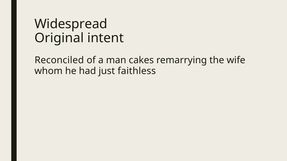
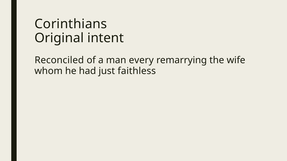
Widespread: Widespread -> Corinthians
cakes: cakes -> every
